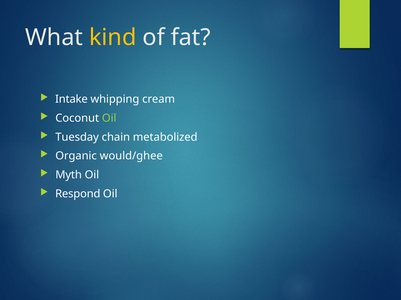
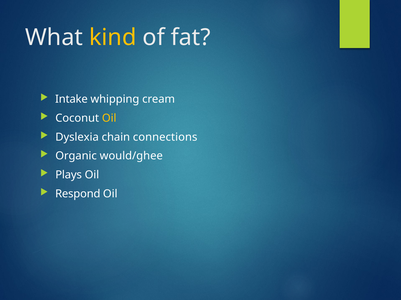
Oil at (109, 118) colour: light green -> yellow
Tuesday: Tuesday -> Dyslexia
metabolized: metabolized -> connections
Myth: Myth -> Plays
